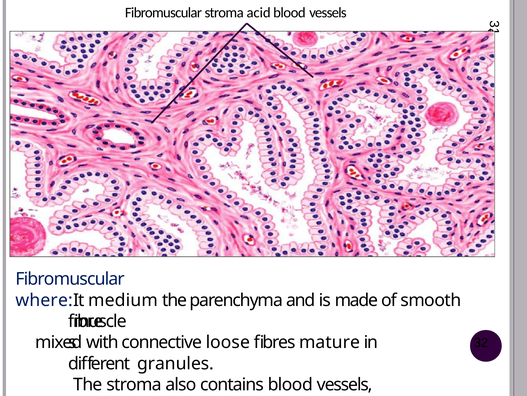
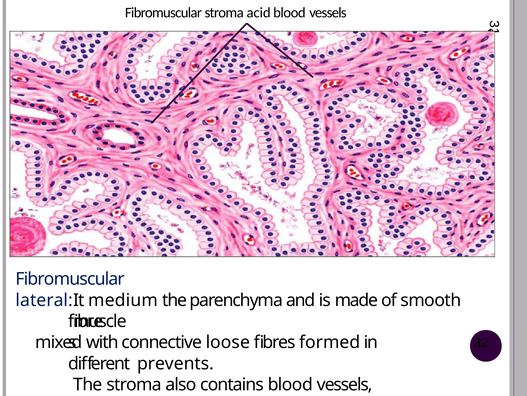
where: where -> lateral
mature: mature -> formed
granules: granules -> prevents
